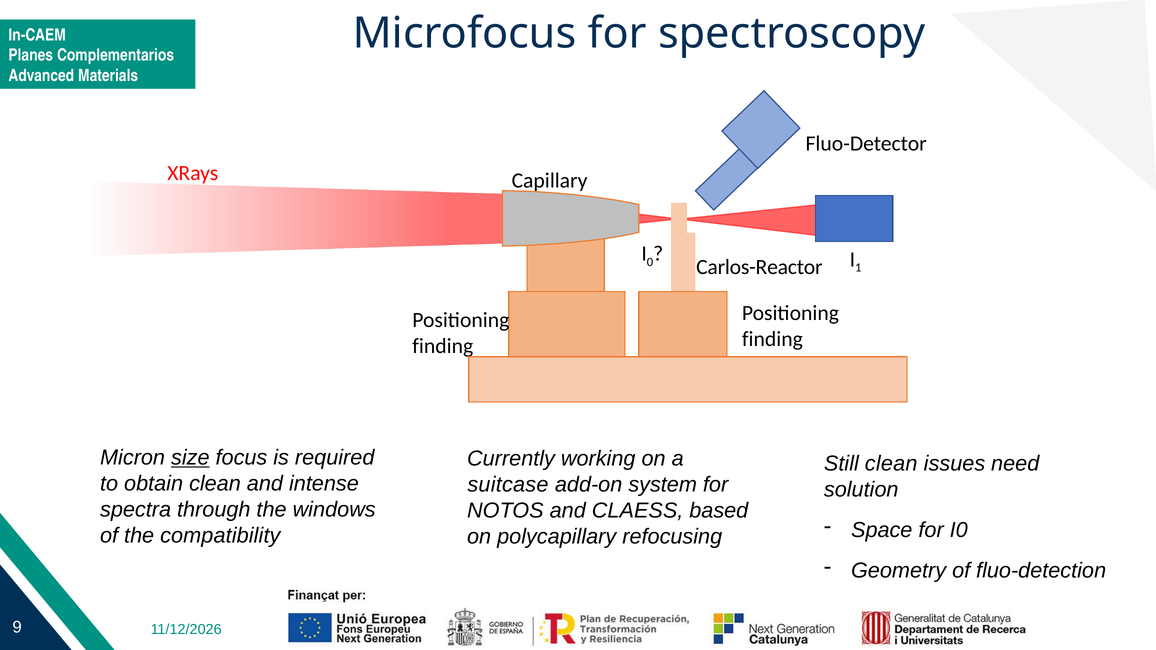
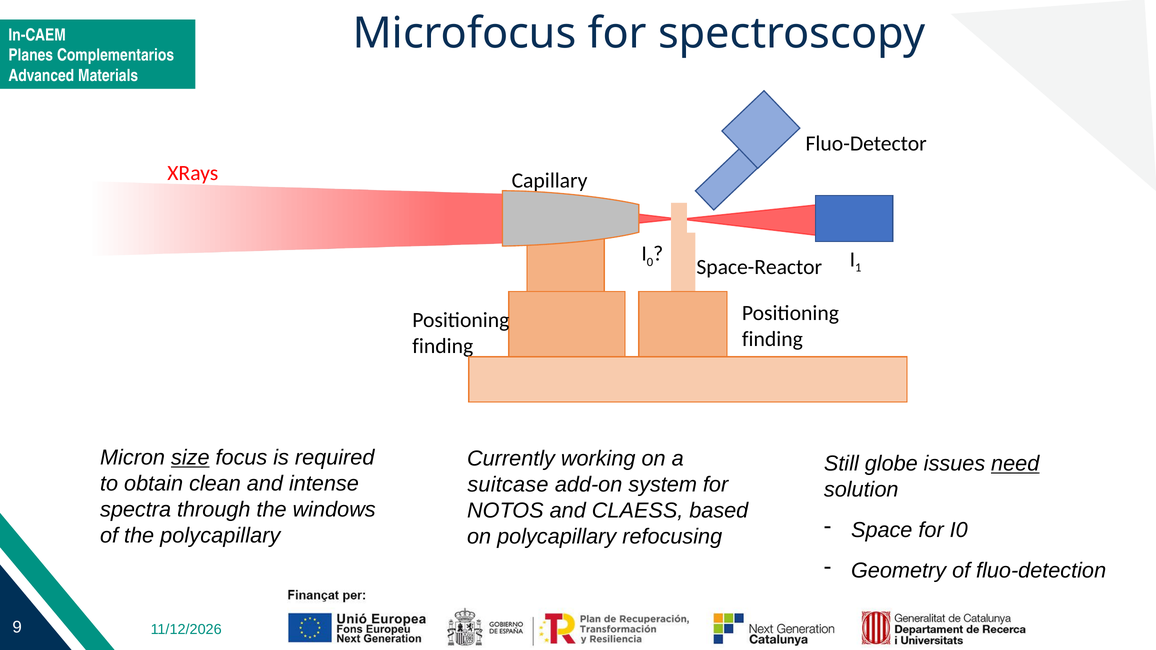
Carlos-Reactor: Carlos-Reactor -> Space-Reactor
Still clean: clean -> globe
need underline: none -> present
the compatibility: compatibility -> polycapillary
